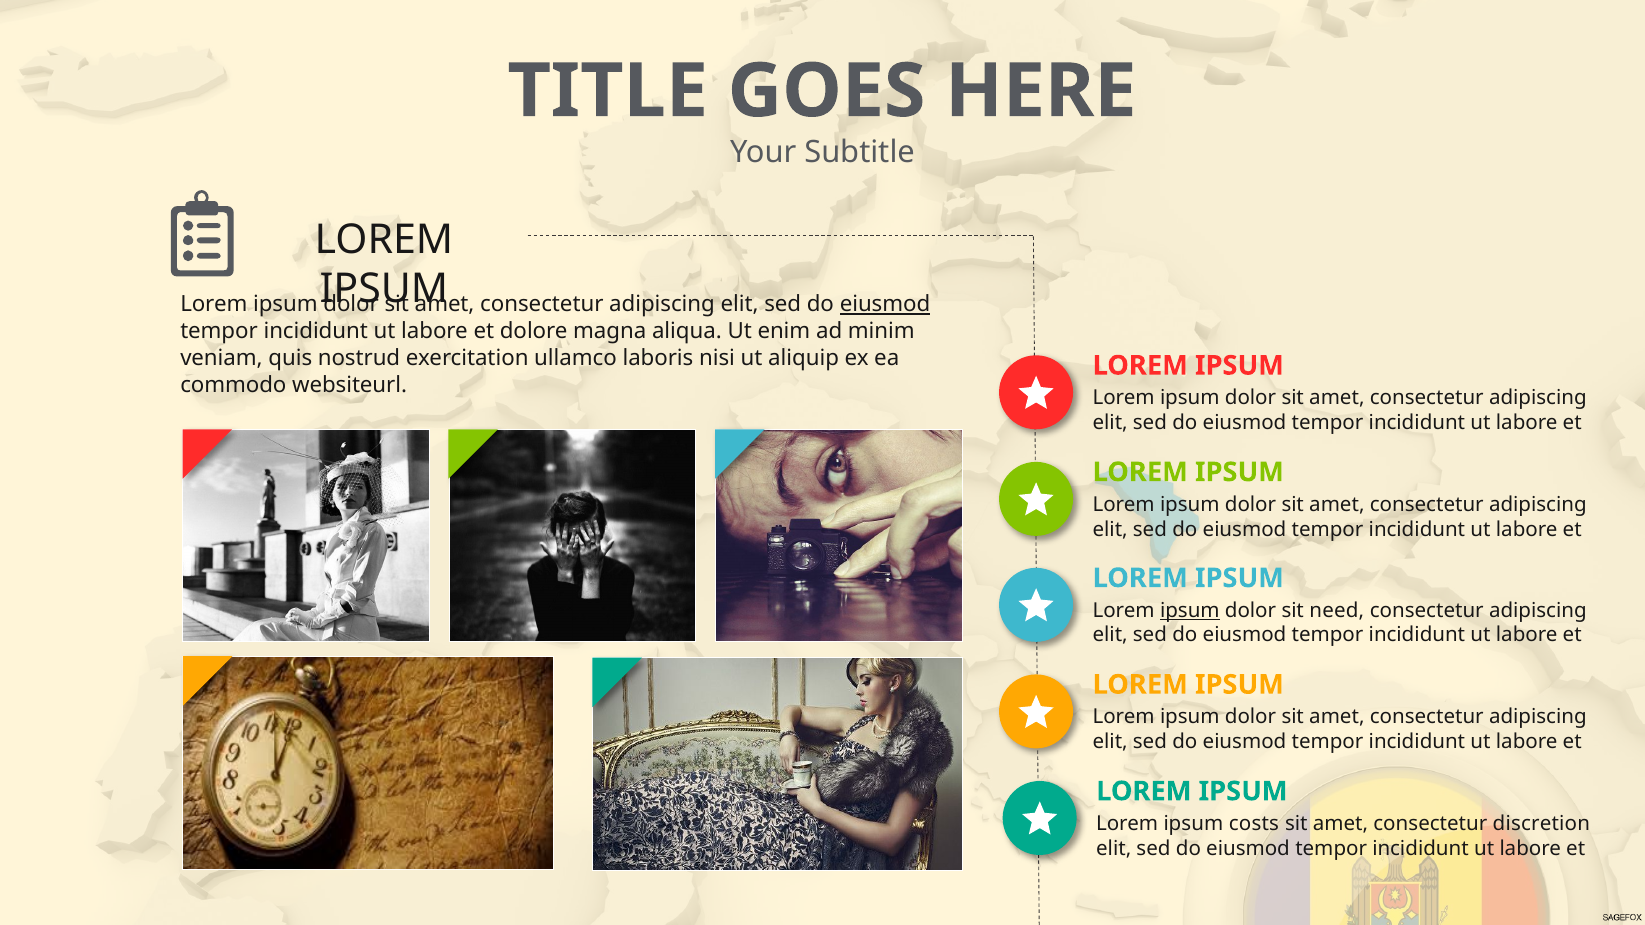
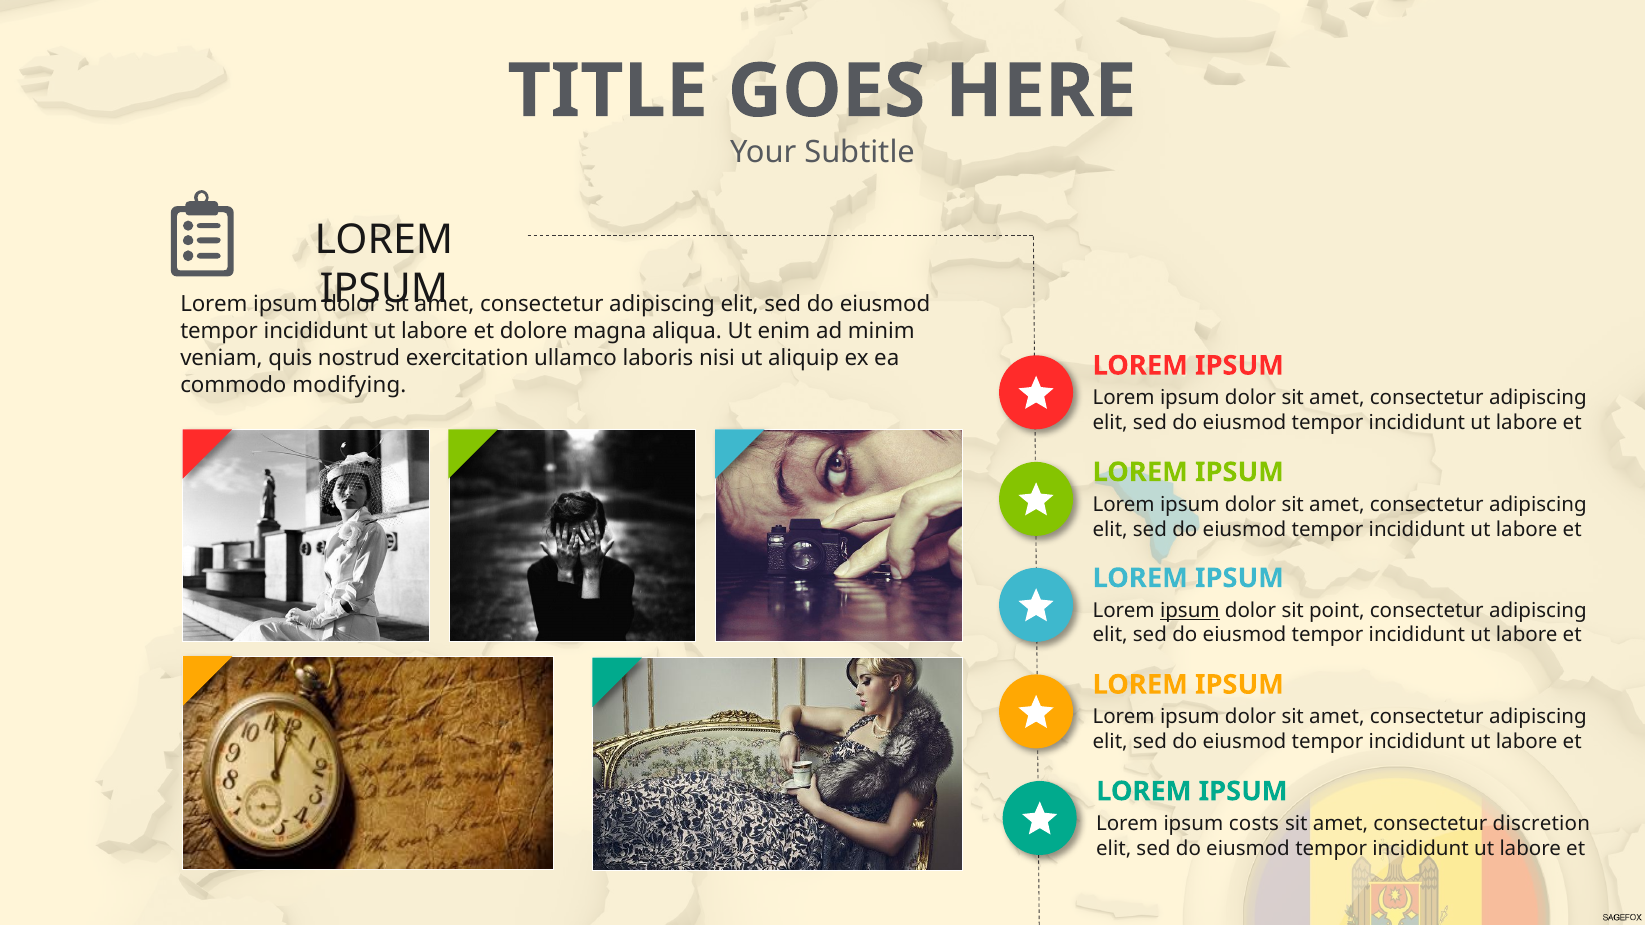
eiusmod at (885, 305) underline: present -> none
websiteurl: websiteurl -> modifying
need: need -> point
